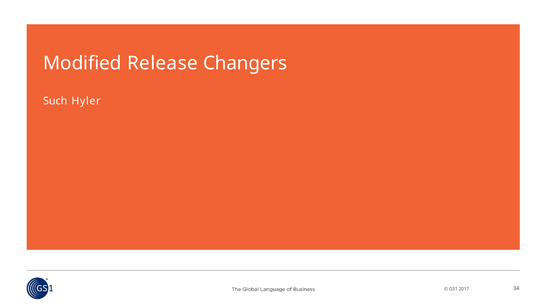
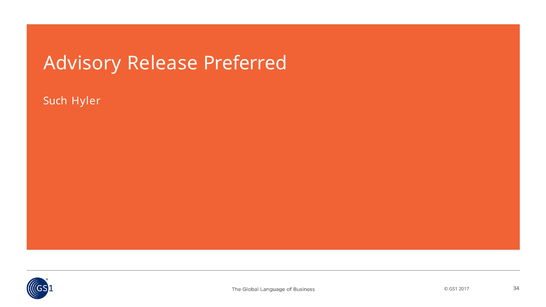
Modified: Modified -> Advisory
Changers: Changers -> Preferred
